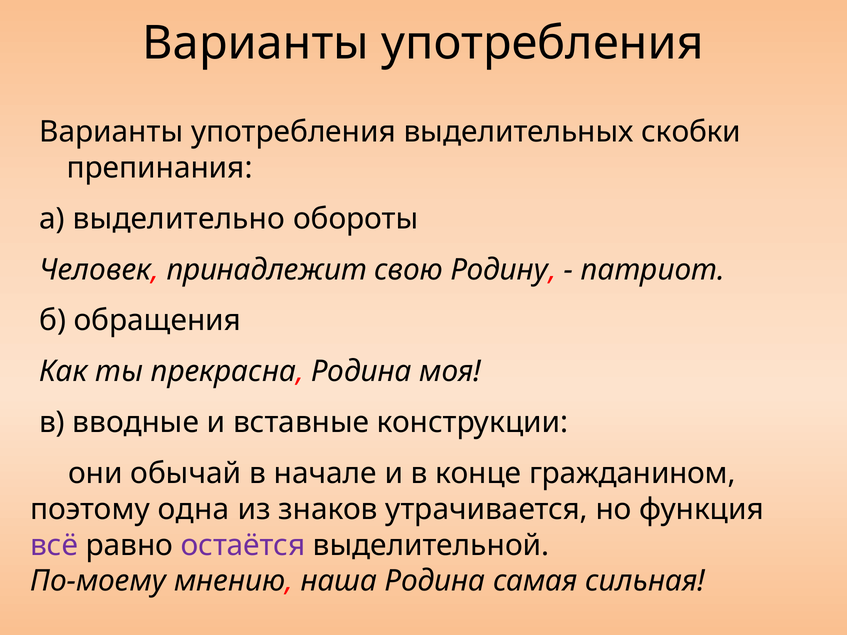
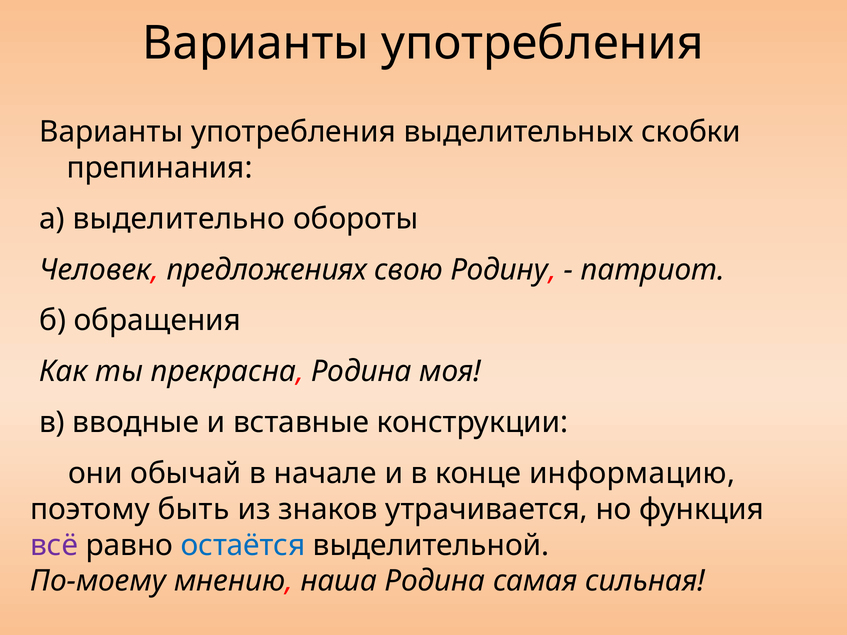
принадлежит: принадлежит -> предложениях
гражданином: гражданином -> информацию
одна: одна -> быть
остаётся colour: purple -> blue
